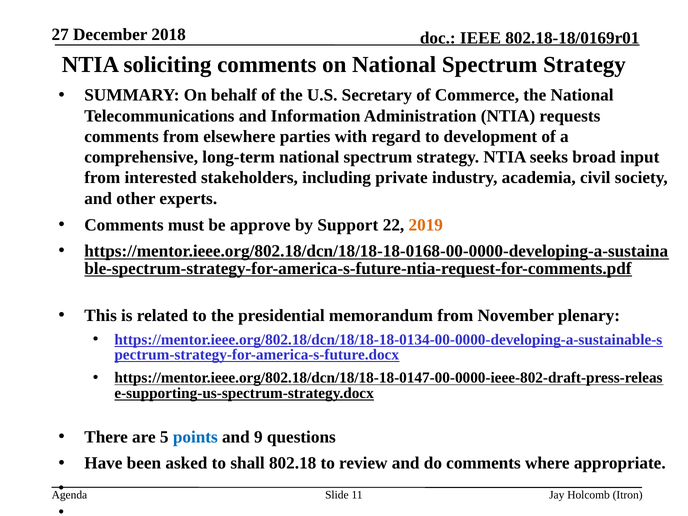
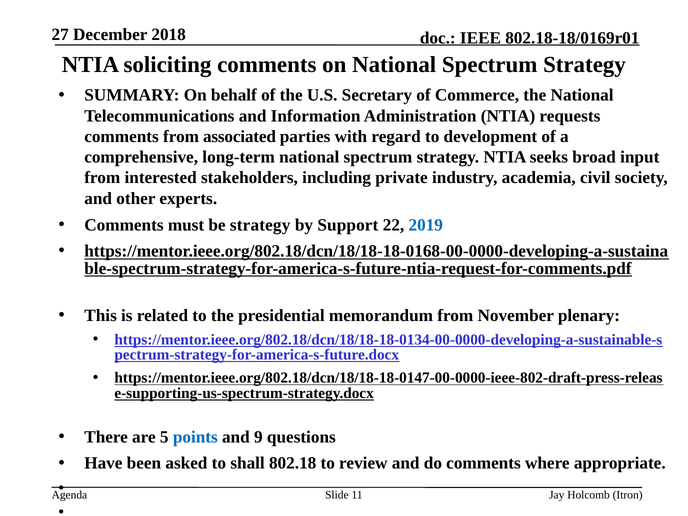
elsewhere: elsewhere -> associated
be approve: approve -> strategy
2019 colour: orange -> blue
